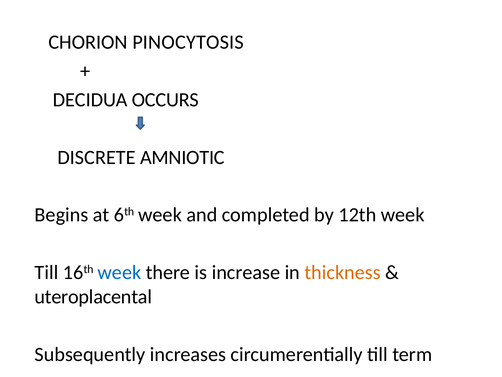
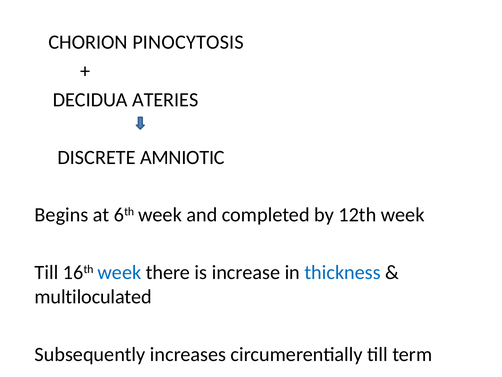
OCCURS: OCCURS -> ATERIES
thickness colour: orange -> blue
uteroplacental: uteroplacental -> multiloculated
